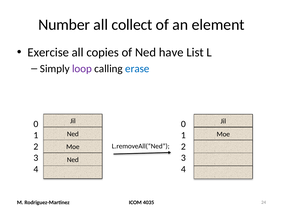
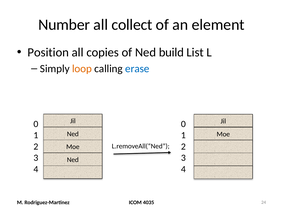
Exercise: Exercise -> Position
have: have -> build
loop colour: purple -> orange
